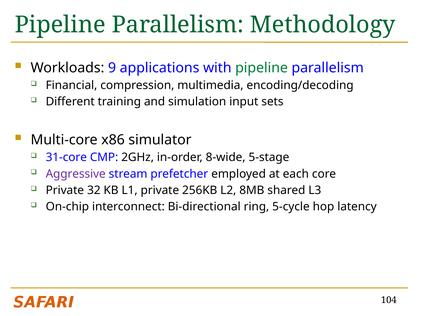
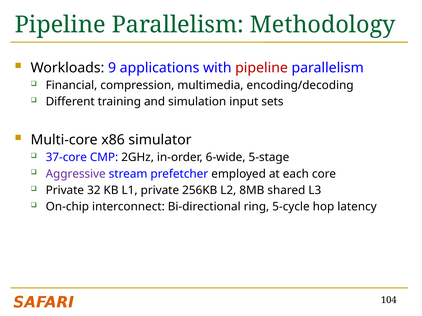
pipeline at (262, 68) colour: green -> red
31-core: 31-core -> 37-core
8-wide: 8-wide -> 6-wide
